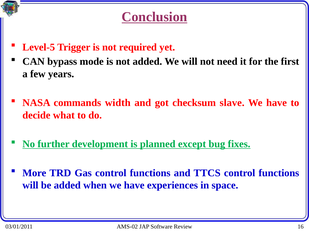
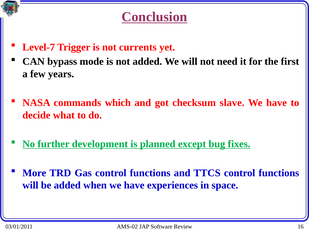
Level-5: Level-5 -> Level-7
required: required -> currents
width: width -> which
